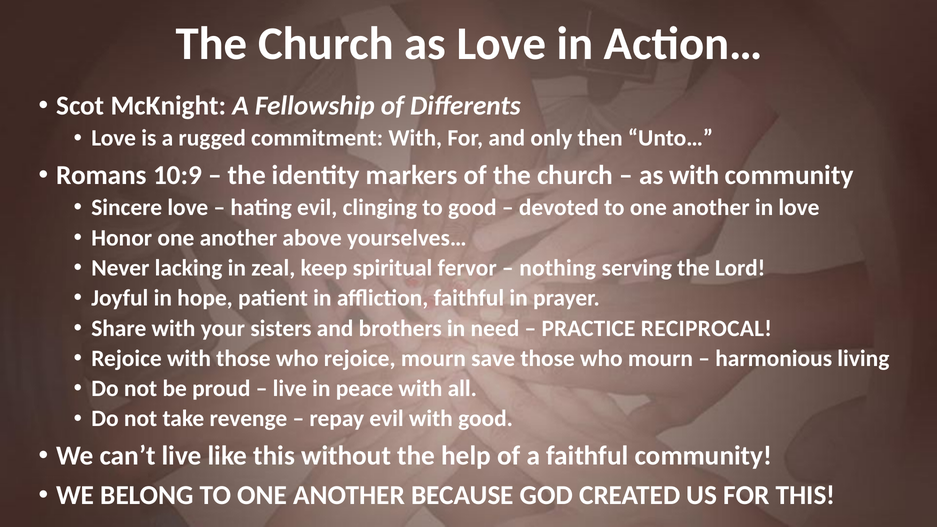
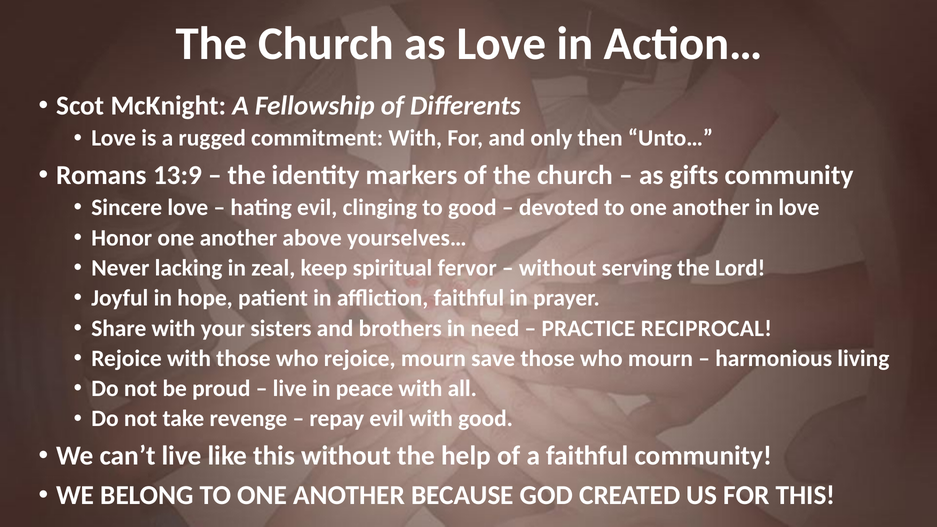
10:9: 10:9 -> 13:9
as with: with -> gifts
nothing at (558, 268): nothing -> without
